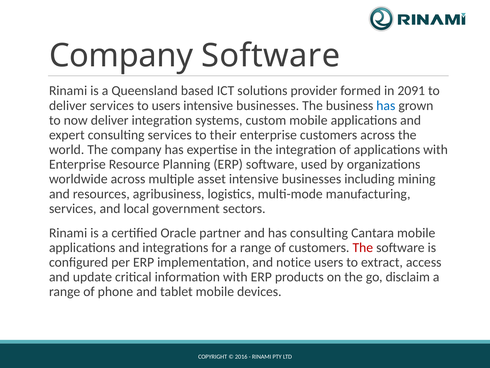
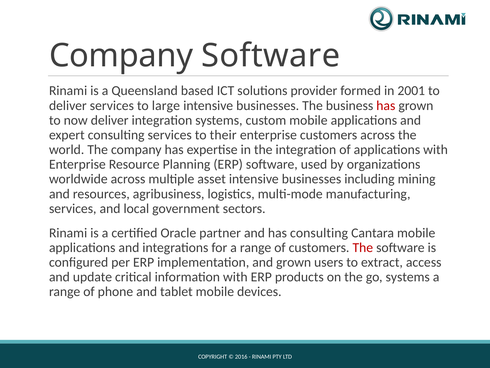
2091: 2091 -> 2001
to users: users -> large
has at (386, 105) colour: blue -> red
and notice: notice -> grown
go disclaim: disclaim -> systems
